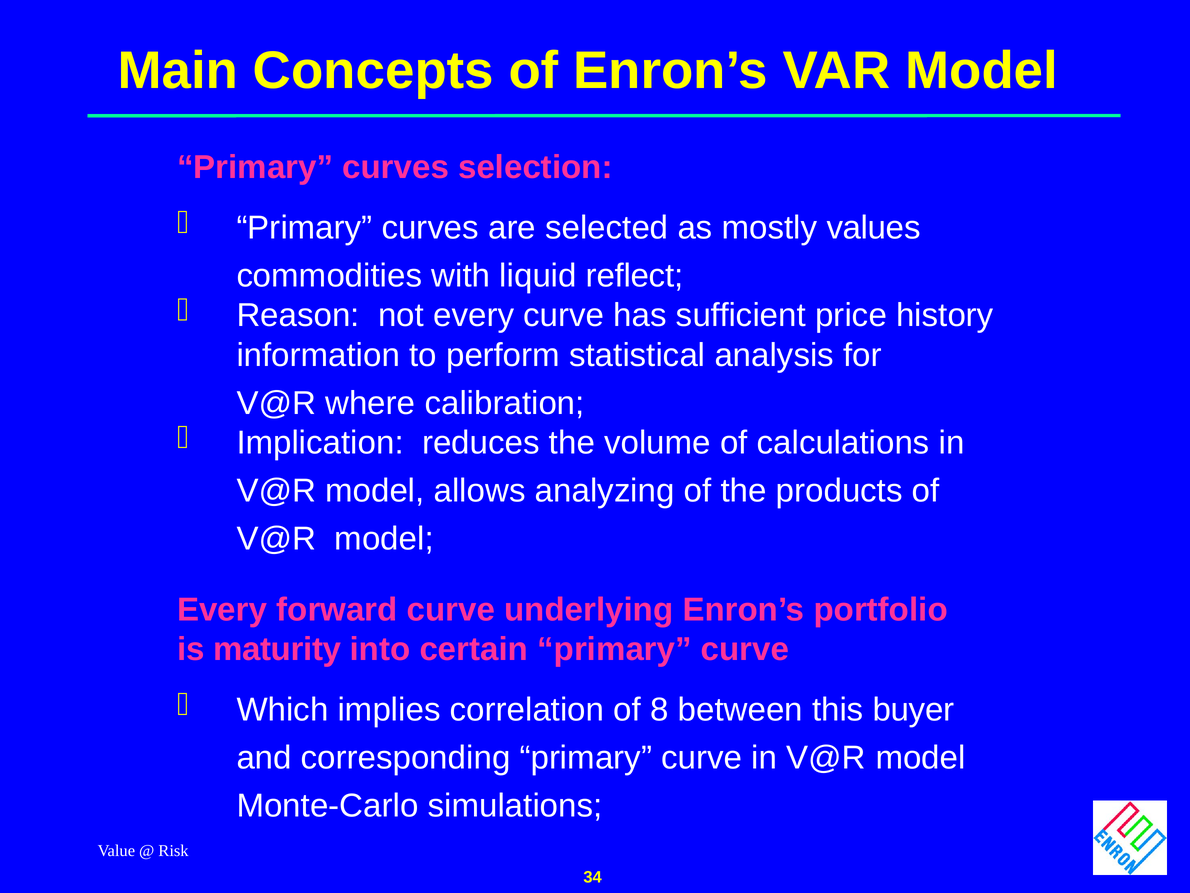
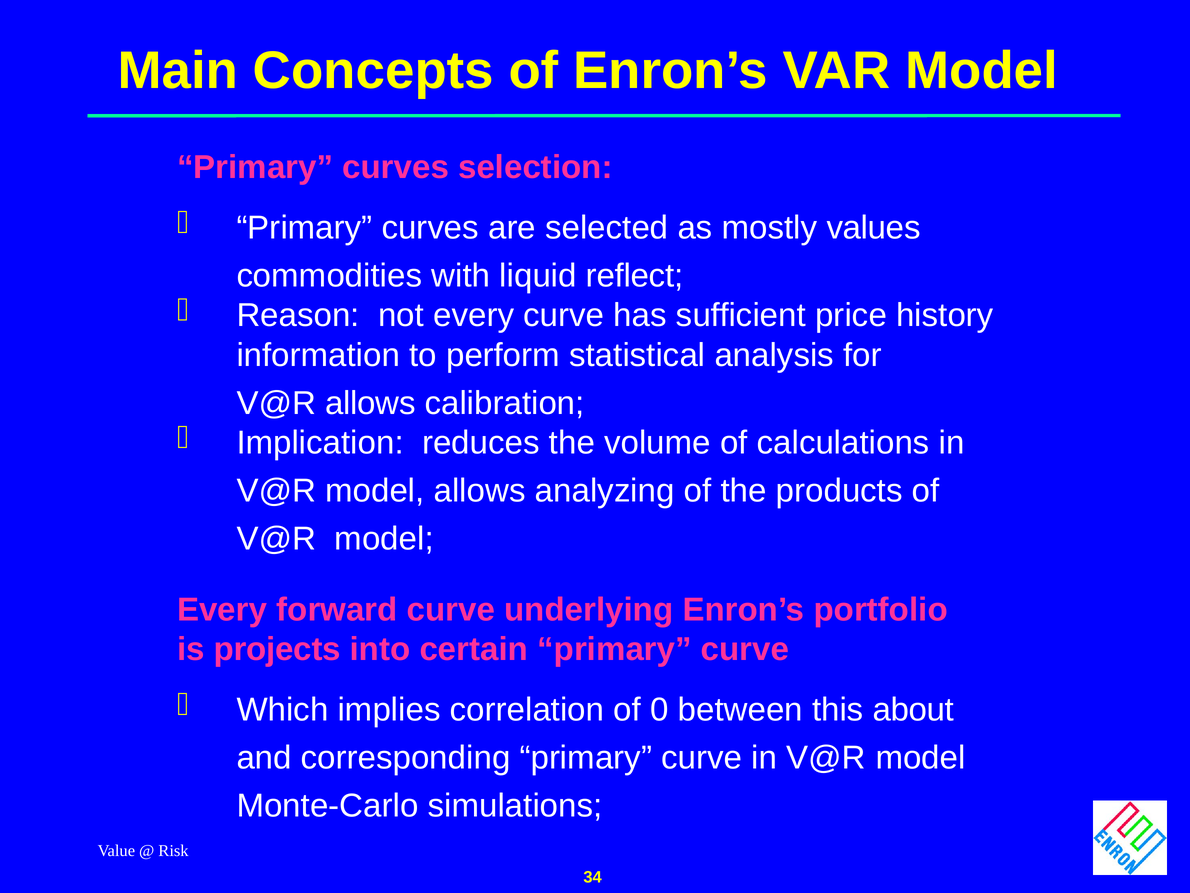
V@R where: where -> allows
maturity: maturity -> projects
8: 8 -> 0
buyer: buyer -> about
